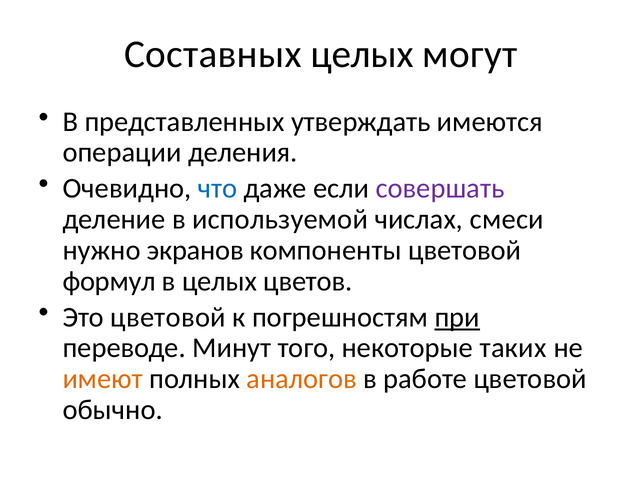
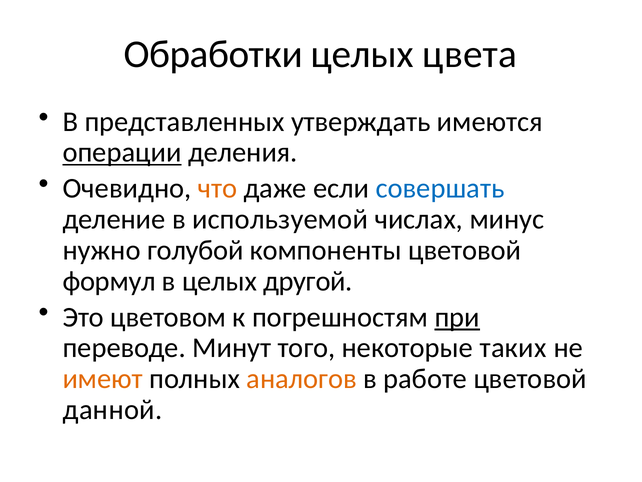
Составных: Составных -> Обработки
могут: могут -> цвета
операции underline: none -> present
что colour: blue -> orange
совершать colour: purple -> blue
смеси: смеси -> минус
экранов: экранов -> голубой
цветов: цветов -> другой
Это цветовой: цветовой -> цветовом
обычно: обычно -> данной
